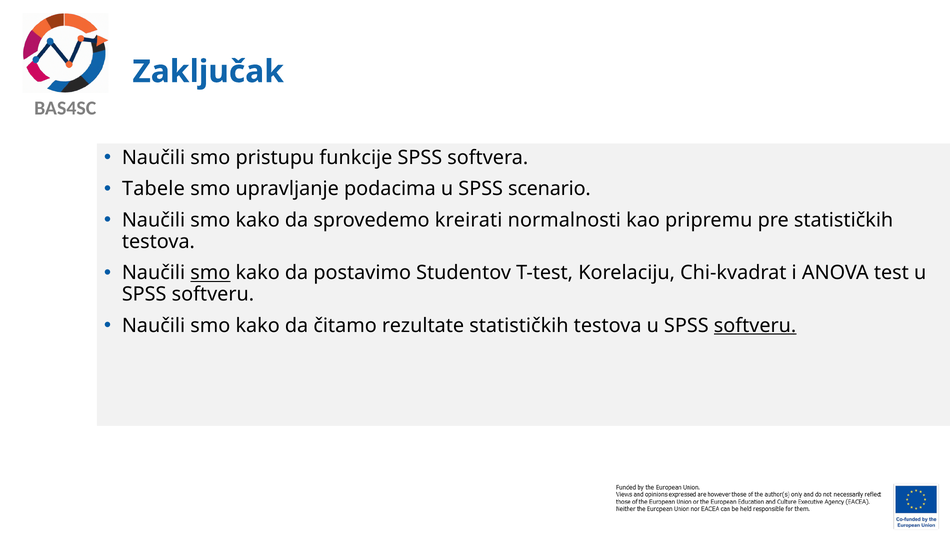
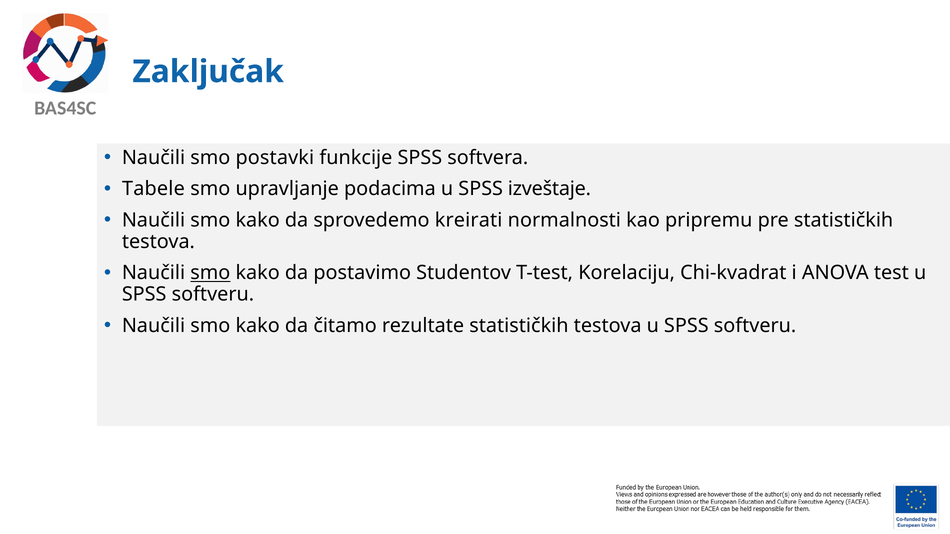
pristupu: pristupu -> postavki
scenario: scenario -> izveštaje
softveru at (755, 326) underline: present -> none
